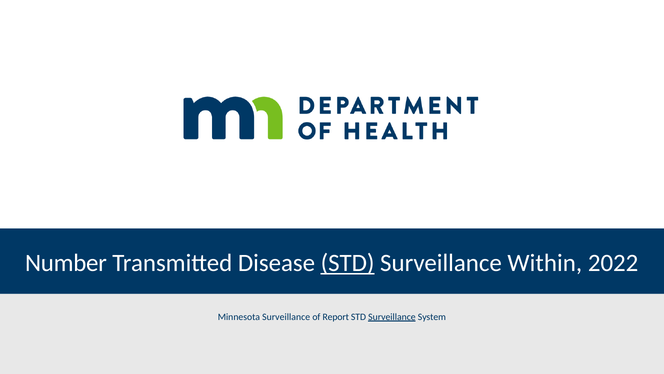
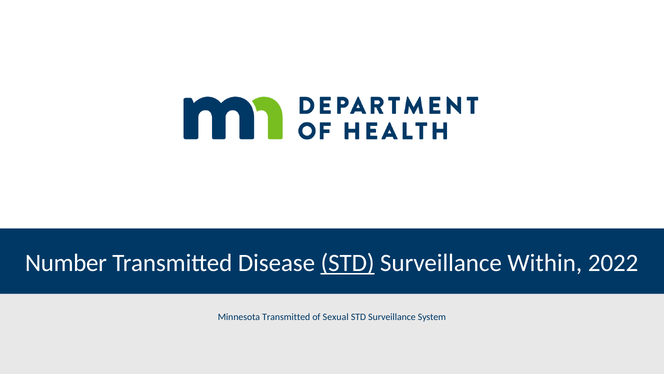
Minnesota Surveillance: Surveillance -> Transmitted
Report: Report -> Sexual
Surveillance at (392, 316) underline: present -> none
